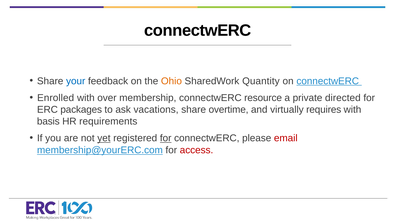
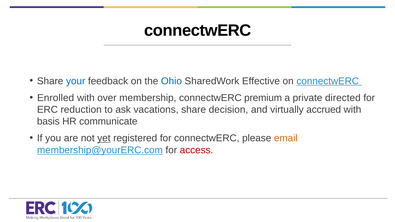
Ohio colour: orange -> blue
Quantity: Quantity -> Effective
resource: resource -> premium
packages: packages -> reduction
overtime: overtime -> decision
requires: requires -> accrued
requirements: requirements -> communicate
for at (166, 138) underline: present -> none
email colour: red -> orange
